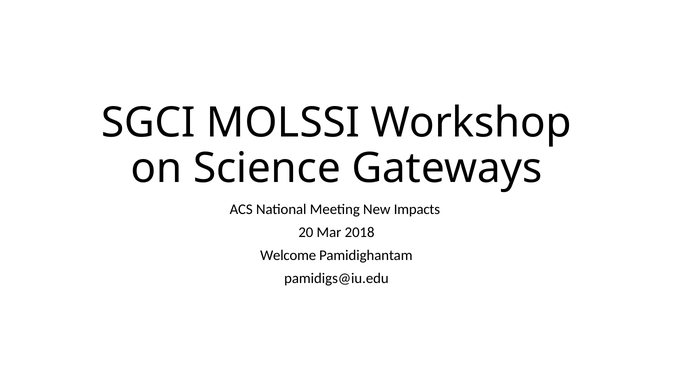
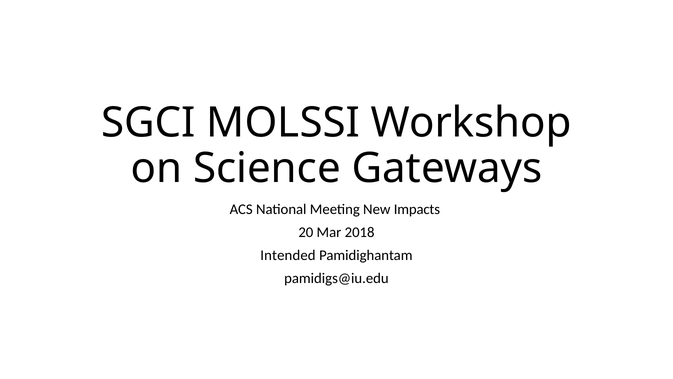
Welcome: Welcome -> Intended
